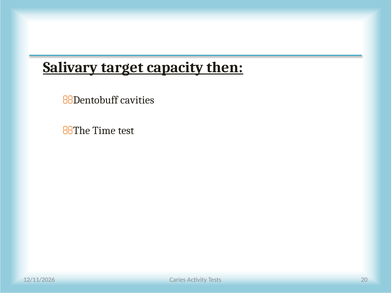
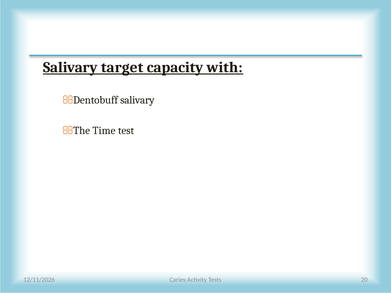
then: then -> with
cavities at (137, 100): cavities -> salivary
